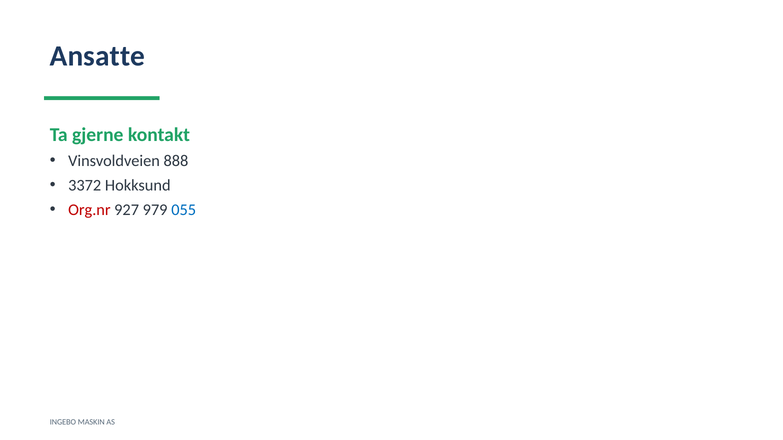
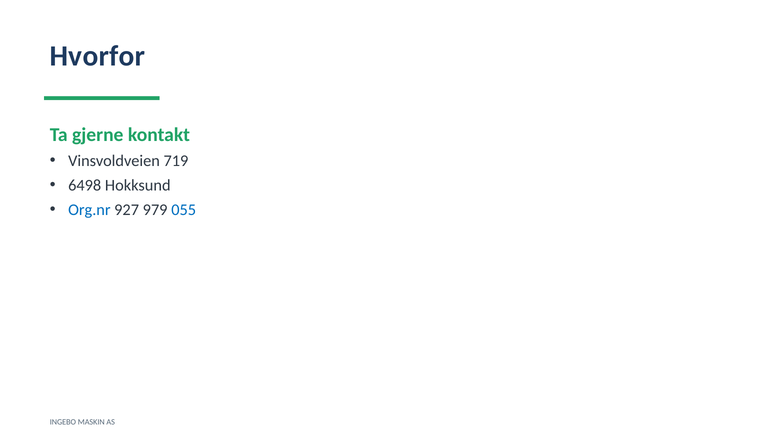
Ansatte: Ansatte -> Hvorfor
888: 888 -> 719
3372: 3372 -> 6498
Org.nr colour: red -> blue
